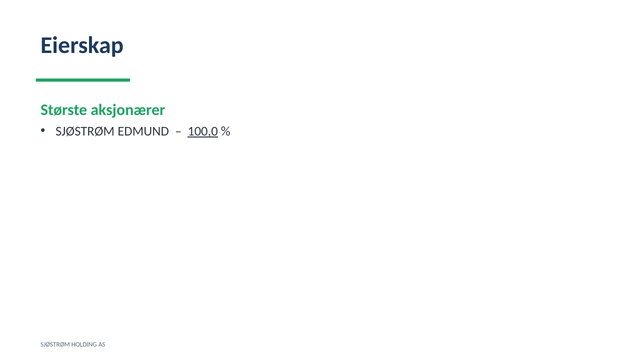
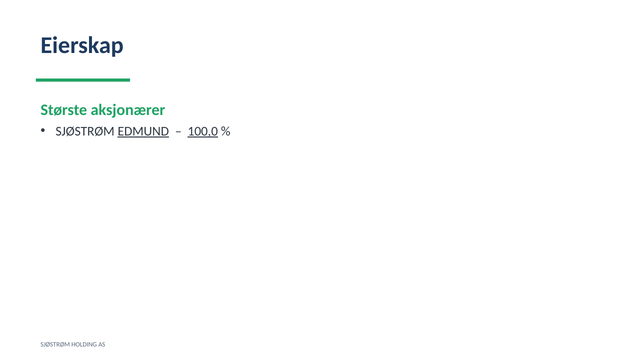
EDMUND underline: none -> present
